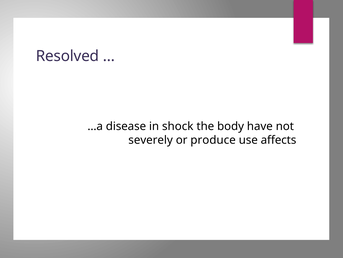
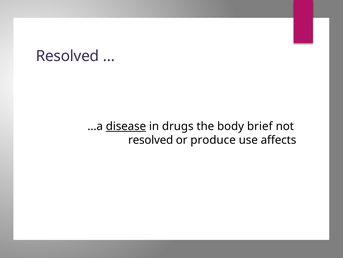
disease underline: none -> present
shock: shock -> drugs
have: have -> brief
severely at (151, 140): severely -> resolved
